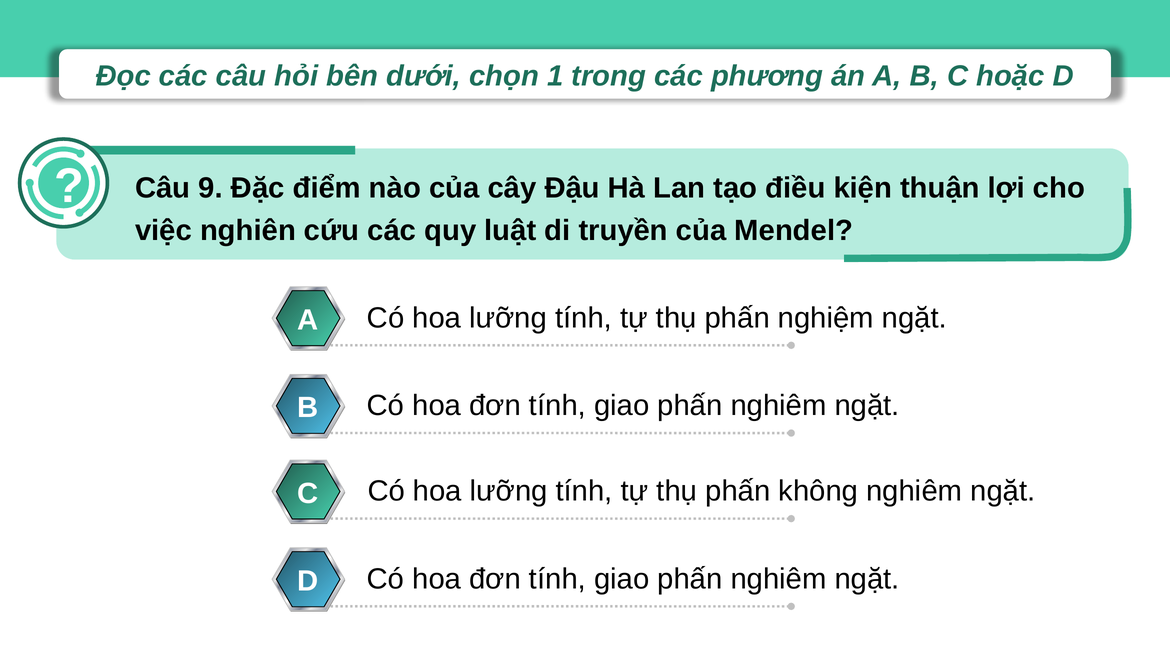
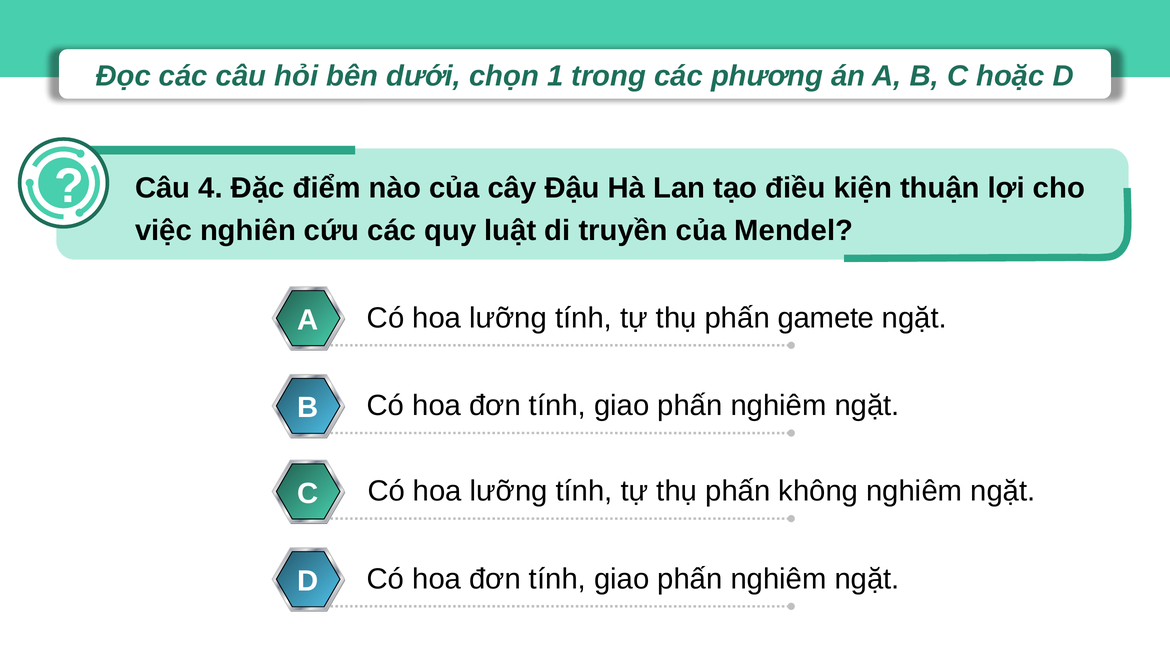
9: 9 -> 4
nghiệm: nghiệm -> gamete
